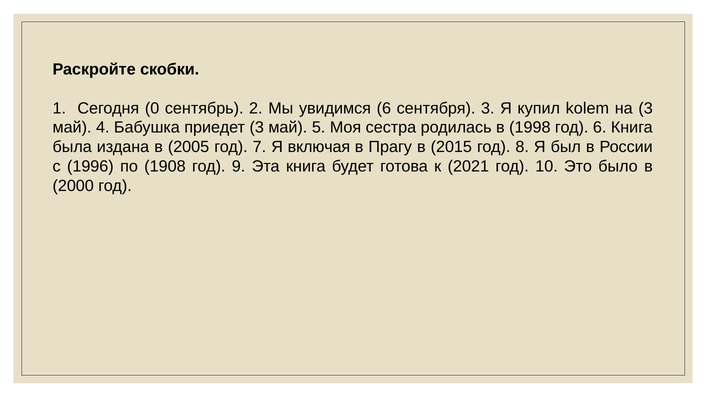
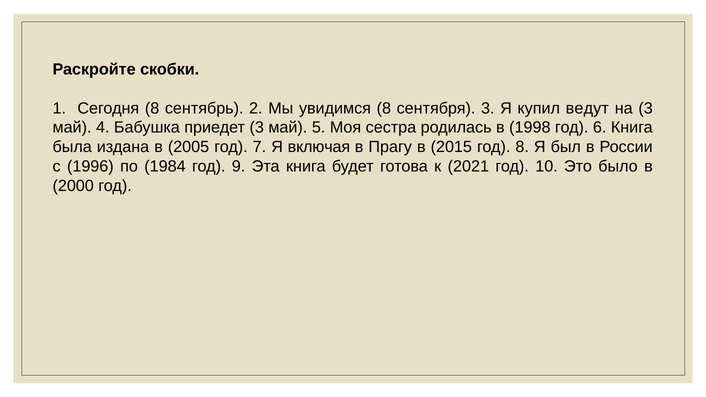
Сегодня 0: 0 -> 8
увидимся 6: 6 -> 8
kolem: kolem -> ведут
1908: 1908 -> 1984
